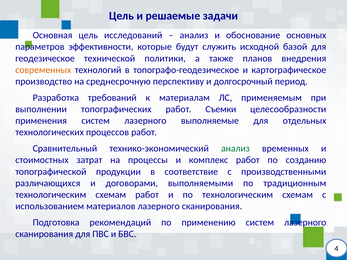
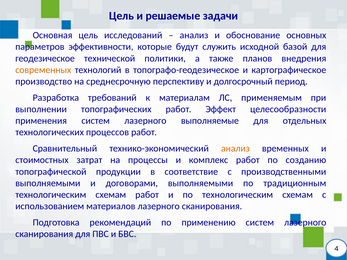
Съемки: Съемки -> Эффект
анализ at (235, 149) colour: green -> orange
различающихся at (48, 183): различающихся -> выполняемыми
